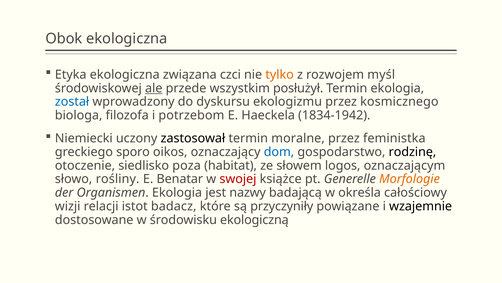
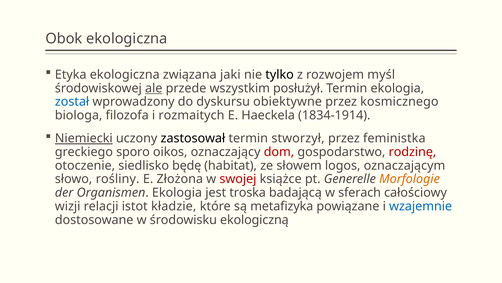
czci: czci -> jaki
tylko colour: orange -> black
ekologizmu: ekologizmu -> obiektywne
potrzebom: potrzebom -> rozmaitych
1834-1942: 1834-1942 -> 1834-1914
Niemiecki underline: none -> present
moralne: moralne -> stworzył
dom colour: blue -> red
rodzinę colour: black -> red
poza: poza -> będę
Benatar: Benatar -> Złożona
nazwy: nazwy -> troska
określa: określa -> sferach
badacz: badacz -> kładzie
przyczyniły: przyczyniły -> metafizyka
wzajemnie colour: black -> blue
